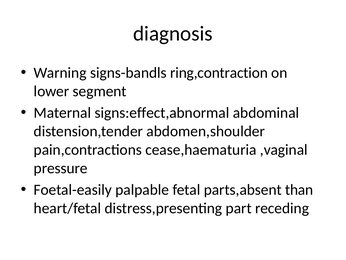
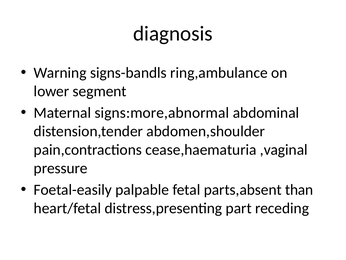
ring,contraction: ring,contraction -> ring,ambulance
signs:effect,abnormal: signs:effect,abnormal -> signs:more,abnormal
